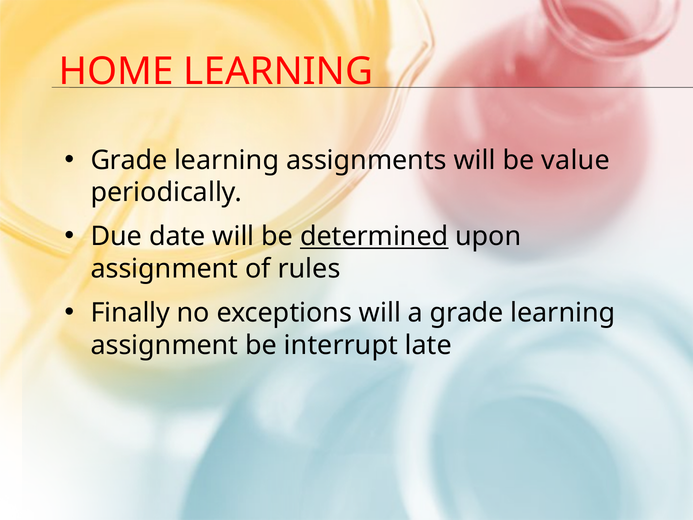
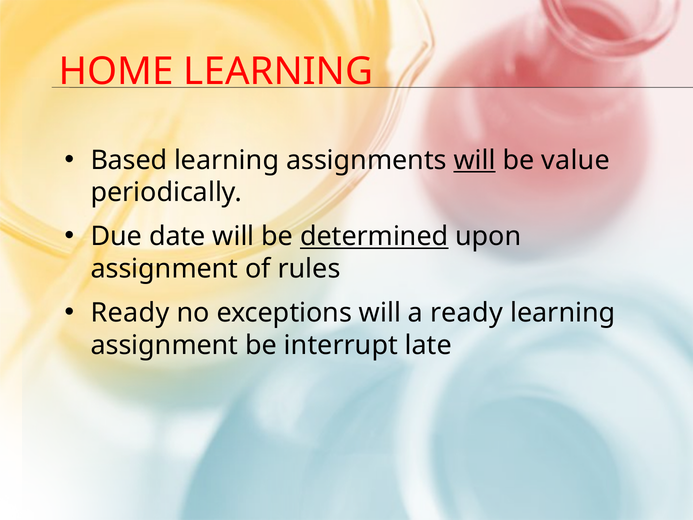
Grade at (129, 160): Grade -> Based
will at (475, 160) underline: none -> present
Finally at (130, 313): Finally -> Ready
a grade: grade -> ready
